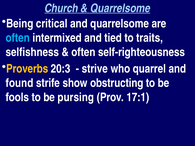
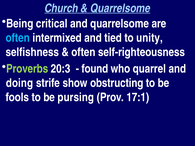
traits: traits -> unity
Proverbs colour: yellow -> light green
strive: strive -> found
found: found -> doing
